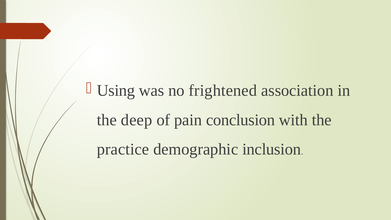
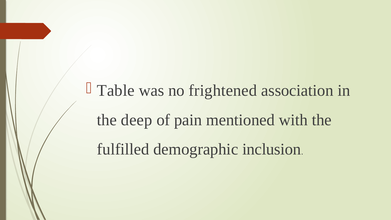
Using: Using -> Table
conclusion: conclusion -> mentioned
practice: practice -> fulfilled
